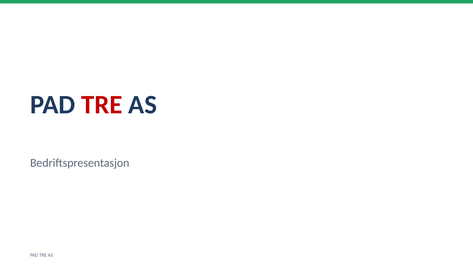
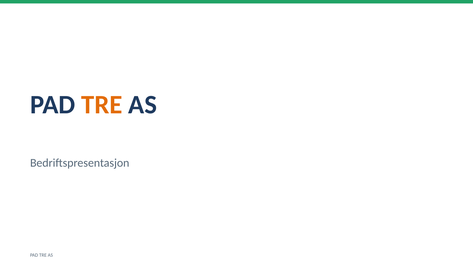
TRE at (102, 105) colour: red -> orange
